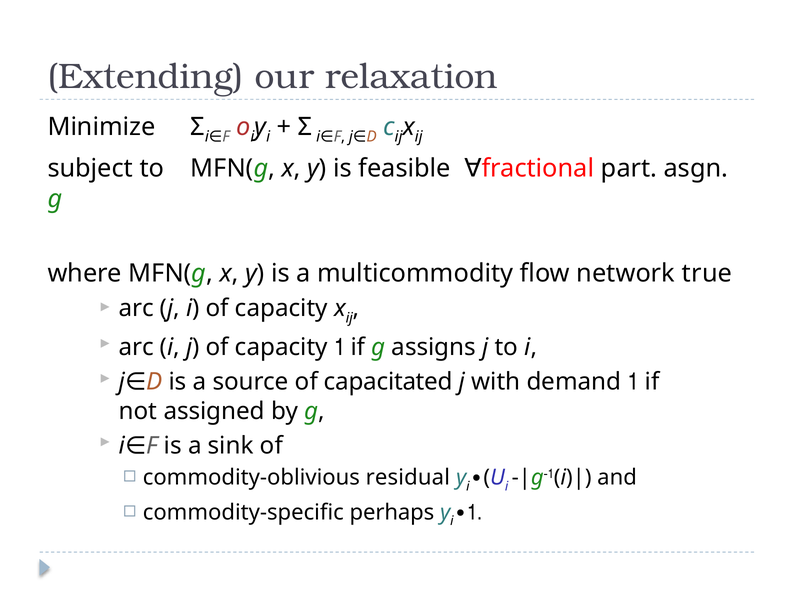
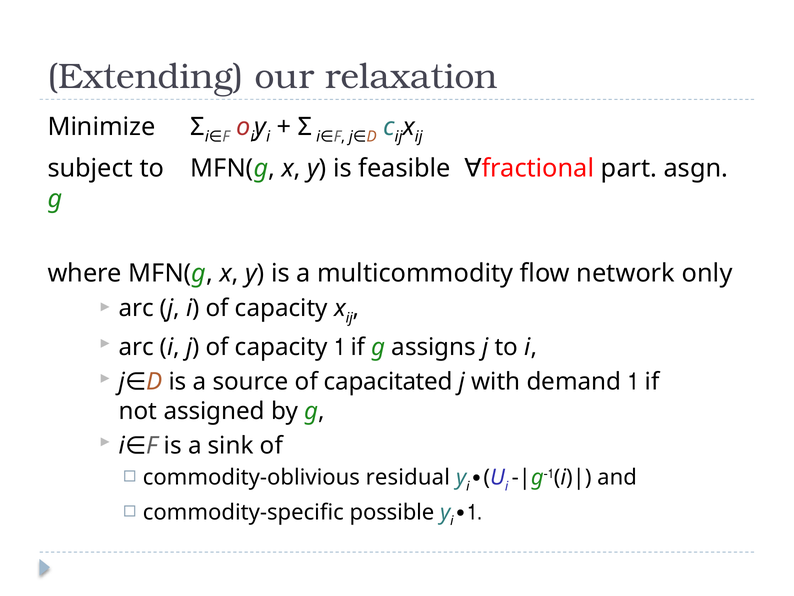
true: true -> only
perhaps: perhaps -> possible
